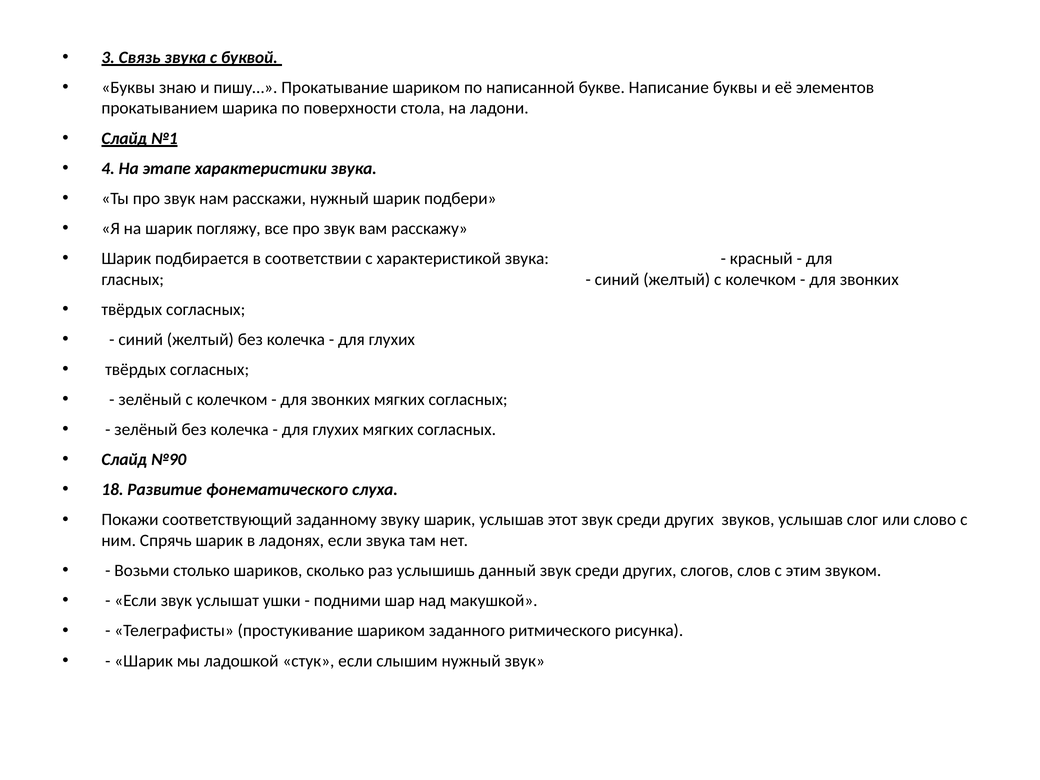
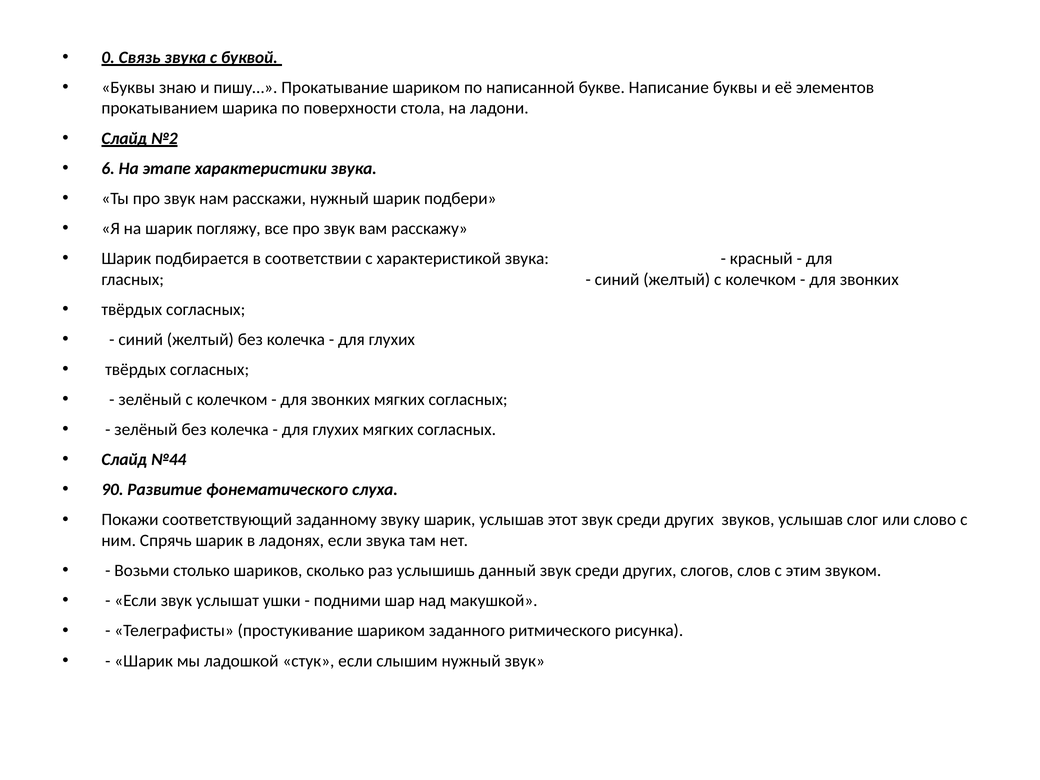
3: 3 -> 0
№1: №1 -> №2
4: 4 -> 6
№90: №90 -> №44
18: 18 -> 90
